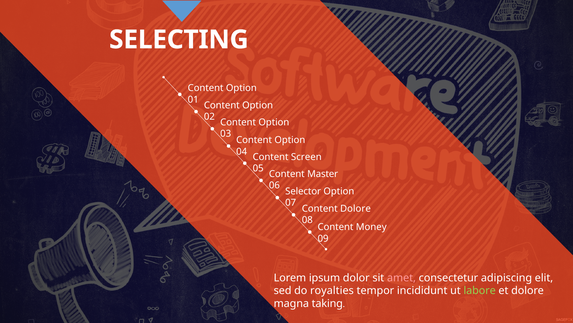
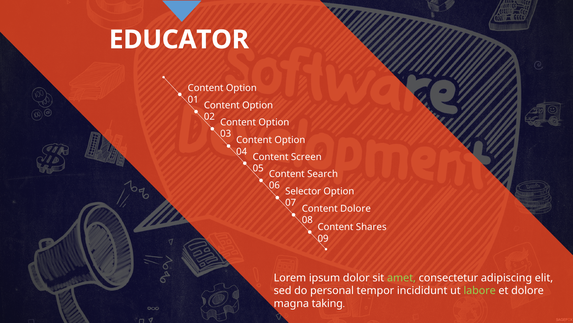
SELECTING: SELECTING -> EDUCATOR
Master: Master -> Search
Money: Money -> Shares
amet colour: pink -> light green
royalties: royalties -> personal
